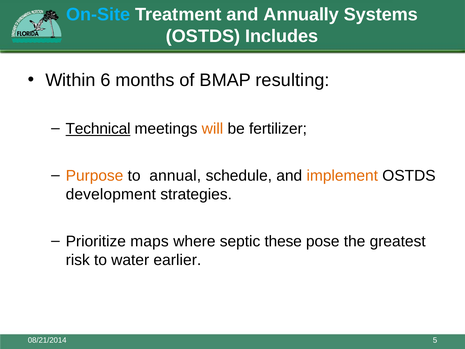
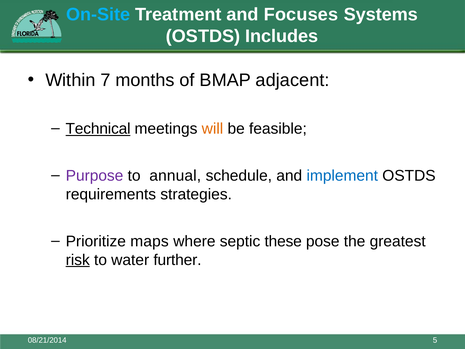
Annually: Annually -> Focuses
6: 6 -> 7
resulting: resulting -> adjacent
fertilizer: fertilizer -> feasible
Purpose colour: orange -> purple
implement colour: orange -> blue
development: development -> requirements
risk underline: none -> present
earlier: earlier -> further
